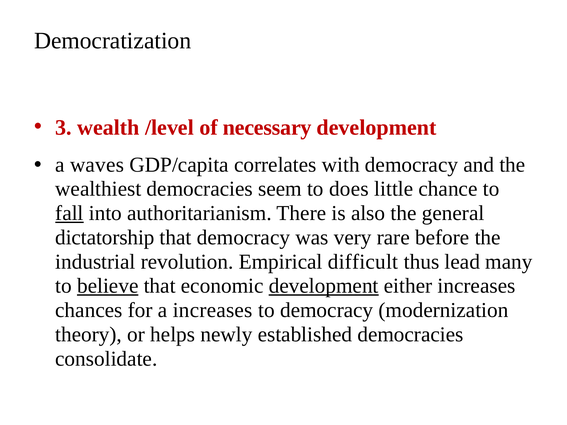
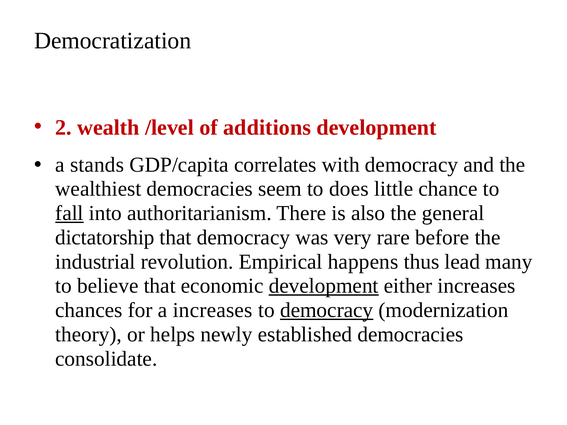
3: 3 -> 2
necessary: necessary -> additions
waves: waves -> stands
difficult: difficult -> happens
believe underline: present -> none
democracy at (327, 310) underline: none -> present
